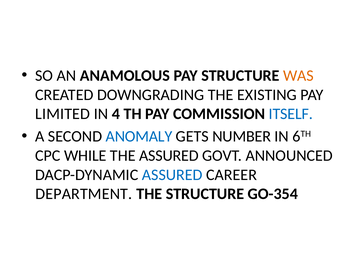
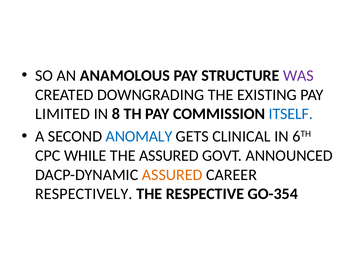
WAS colour: orange -> purple
4: 4 -> 8
NUMBER: NUMBER -> CLINICAL
ASSURED at (172, 175) colour: blue -> orange
DEPARTMENT: DEPARTMENT -> RESPECTIVELY
THE STRUCTURE: STRUCTURE -> RESPECTIVE
